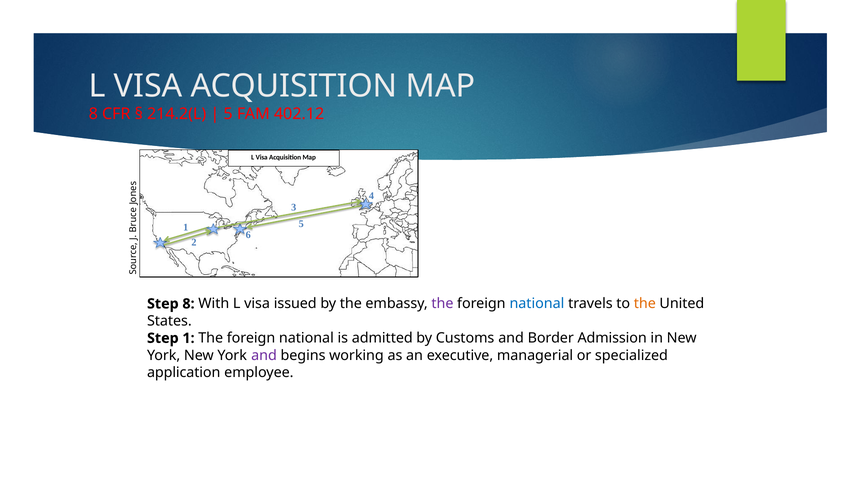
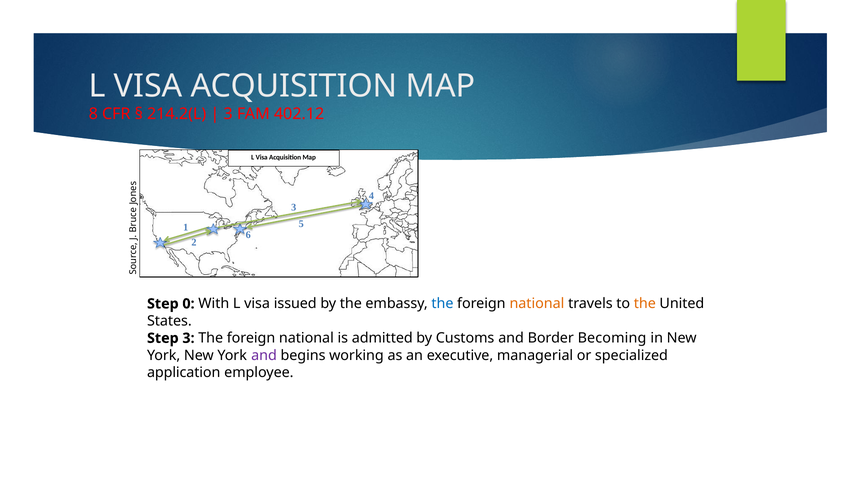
5 at (228, 114): 5 -> 3
Step 8: 8 -> 0
the at (442, 304) colour: purple -> blue
national at (537, 304) colour: blue -> orange
Step 1: 1 -> 3
Admission: Admission -> Becoming
